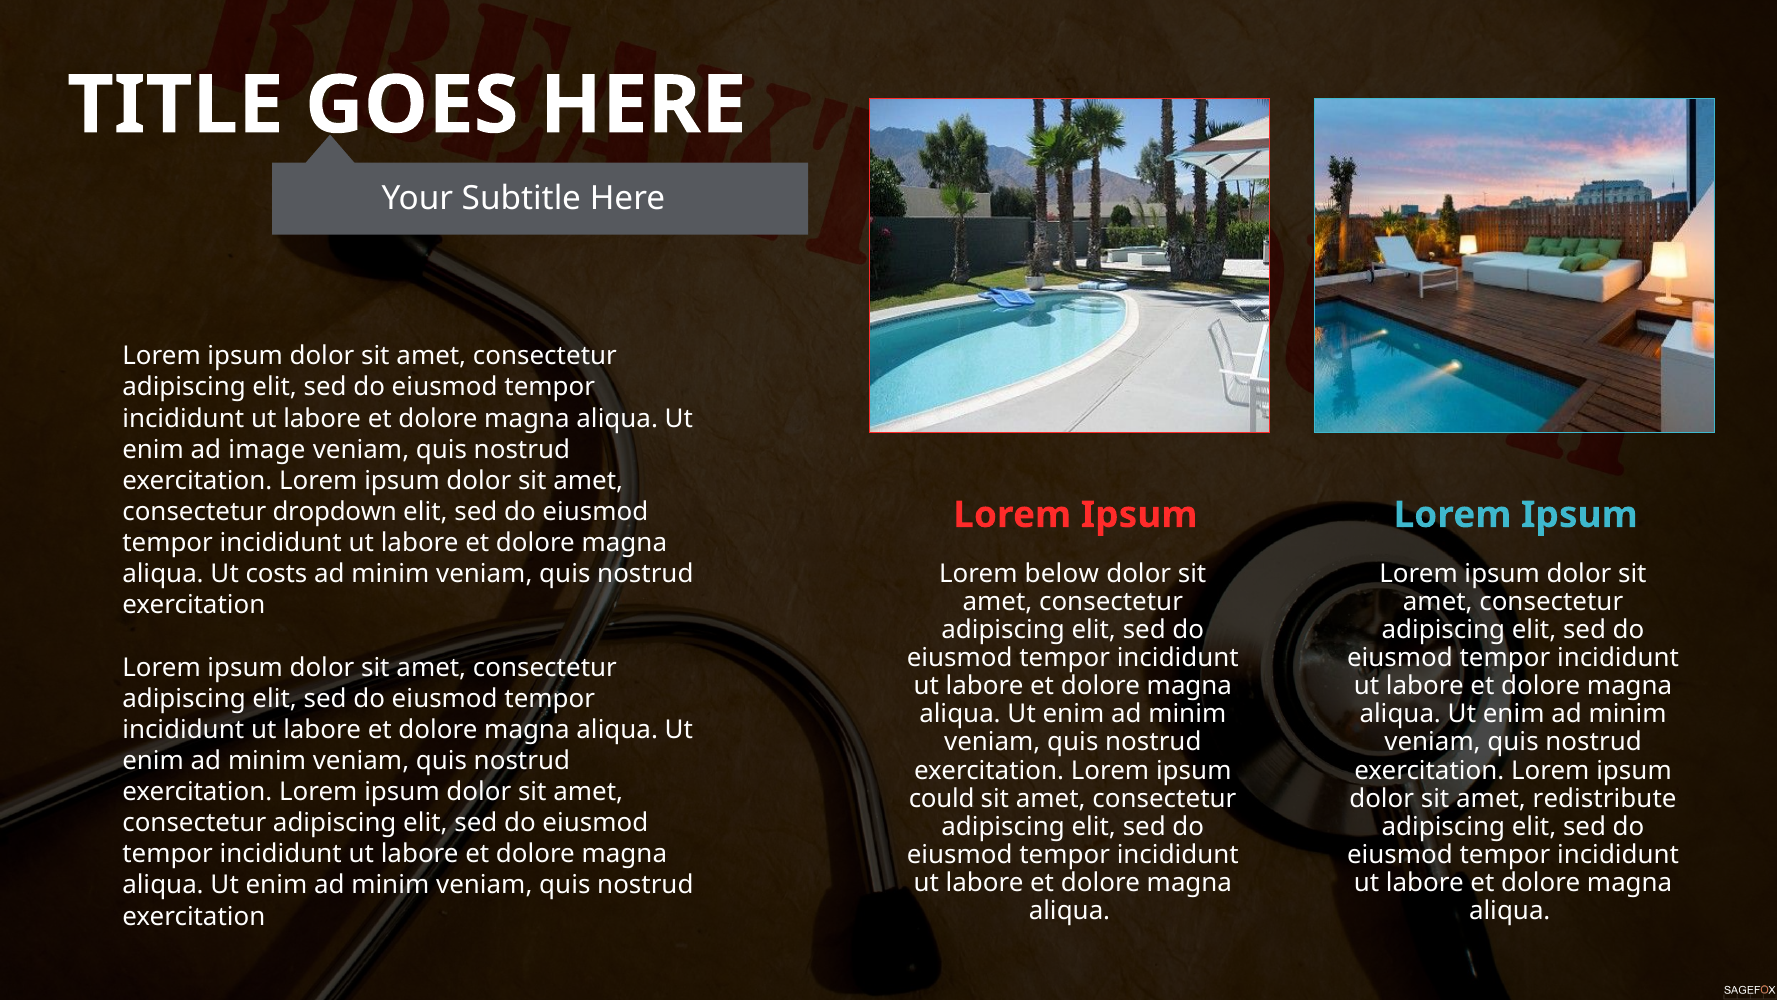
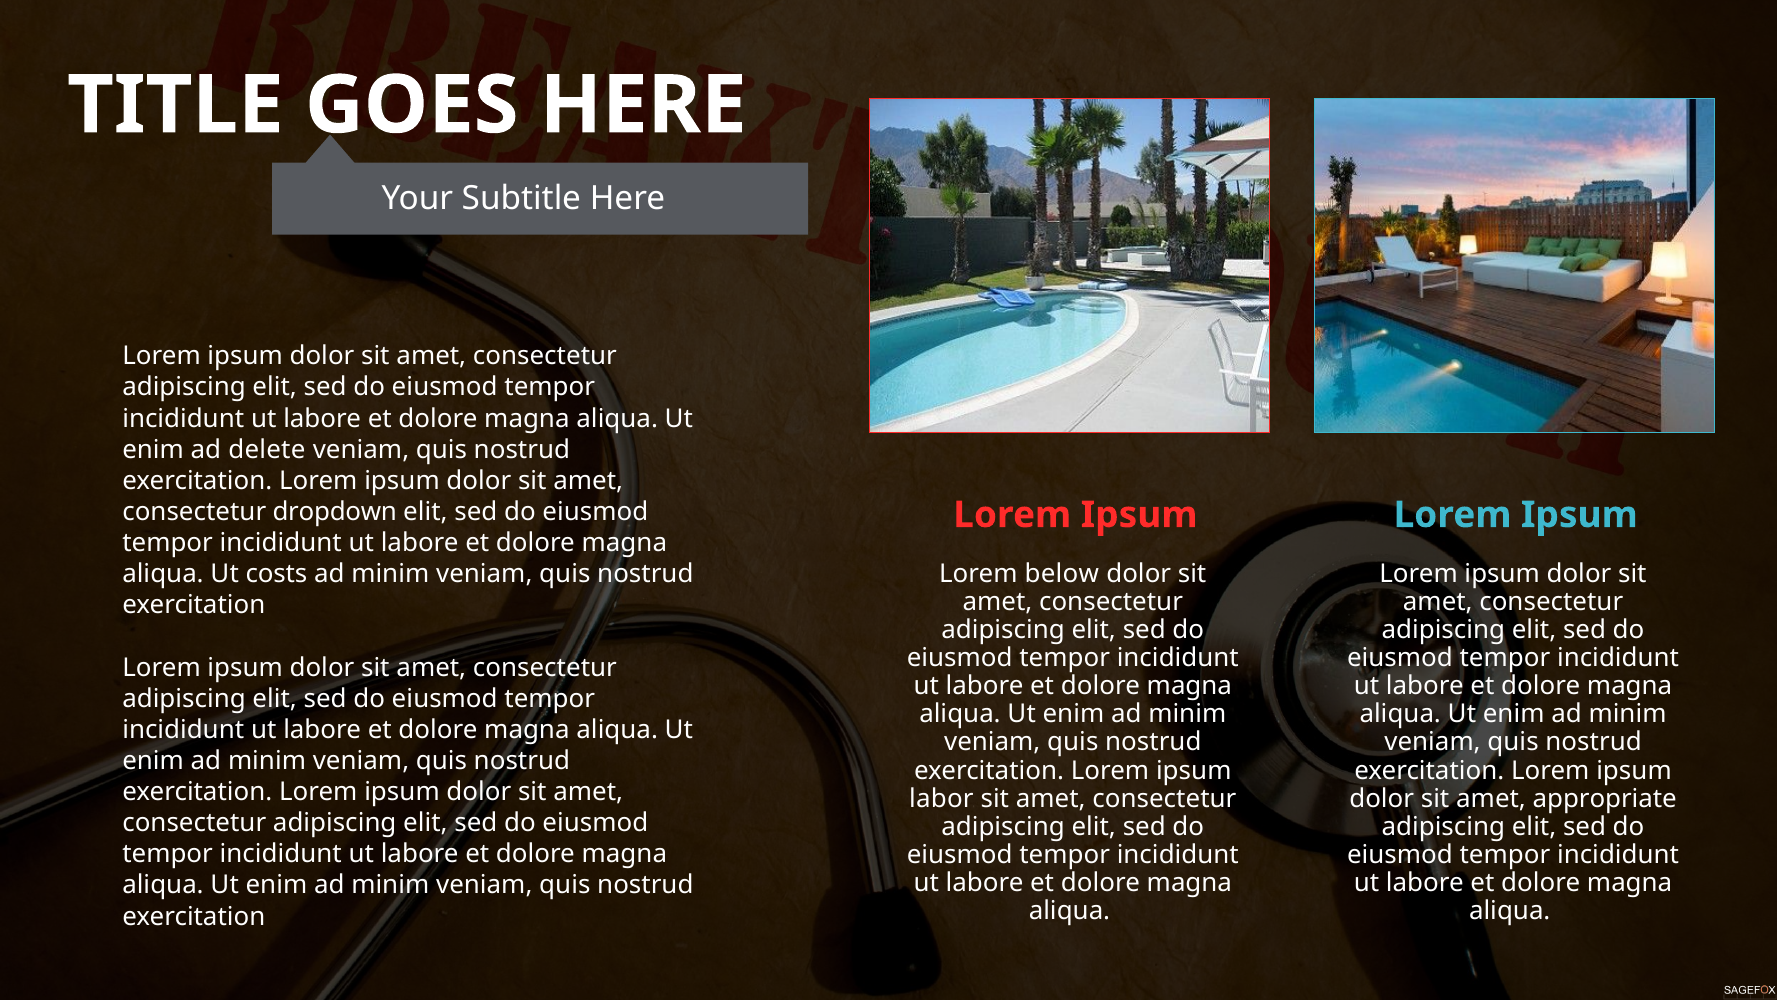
image: image -> delete
could: could -> labor
redistribute: redistribute -> appropriate
